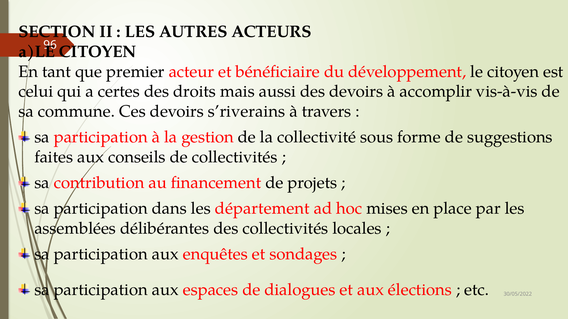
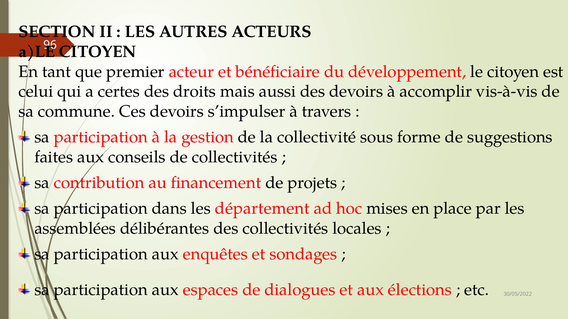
s’riverains: s’riverains -> s’impulser
